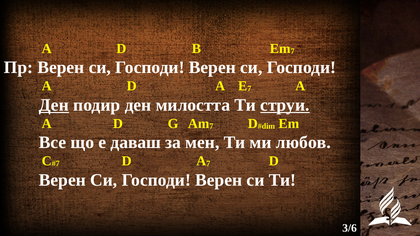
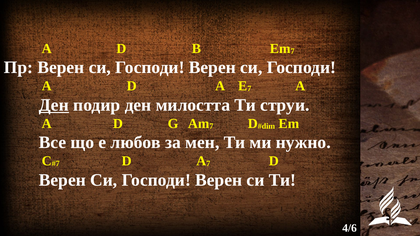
струи underline: present -> none
даваш: даваш -> любов
любов: любов -> нужно
3/6: 3/6 -> 4/6
